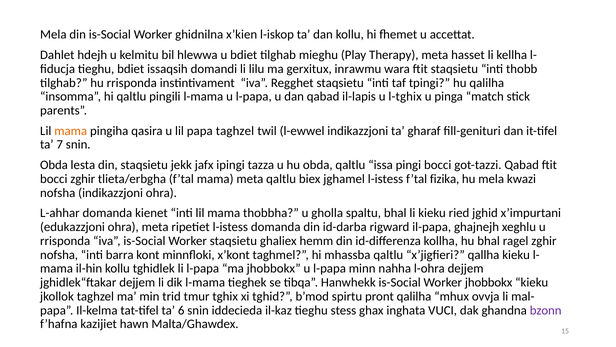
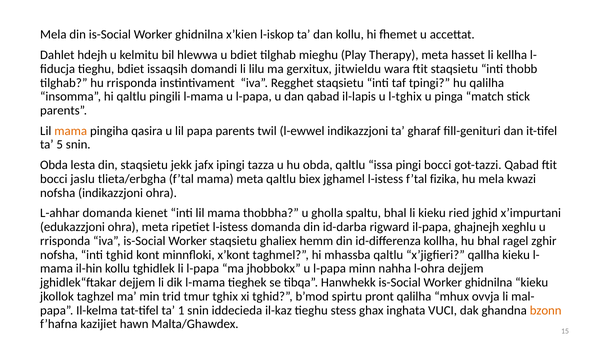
inrawmu: inrawmu -> jitwieldu
papa taghzel: taghzel -> parents
7: 7 -> 5
bocci zghir: zghir -> jaslu
inti barra: barra -> tghid
Hanwhekk is-Social Worker jhobbokx: jhobbokx -> ghidnilna
6: 6 -> 1
bzonn colour: purple -> orange
